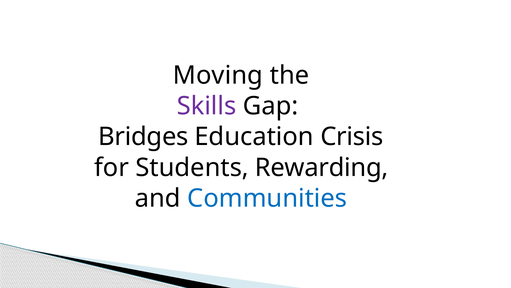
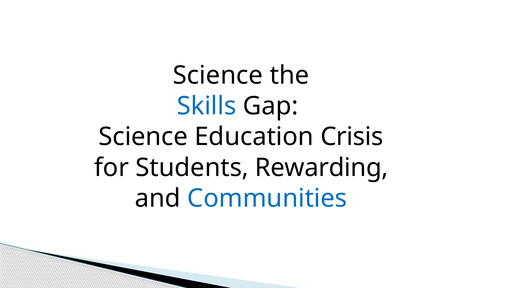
Moving at (218, 75): Moving -> Science
Skills colour: purple -> blue
Bridges at (143, 137): Bridges -> Science
